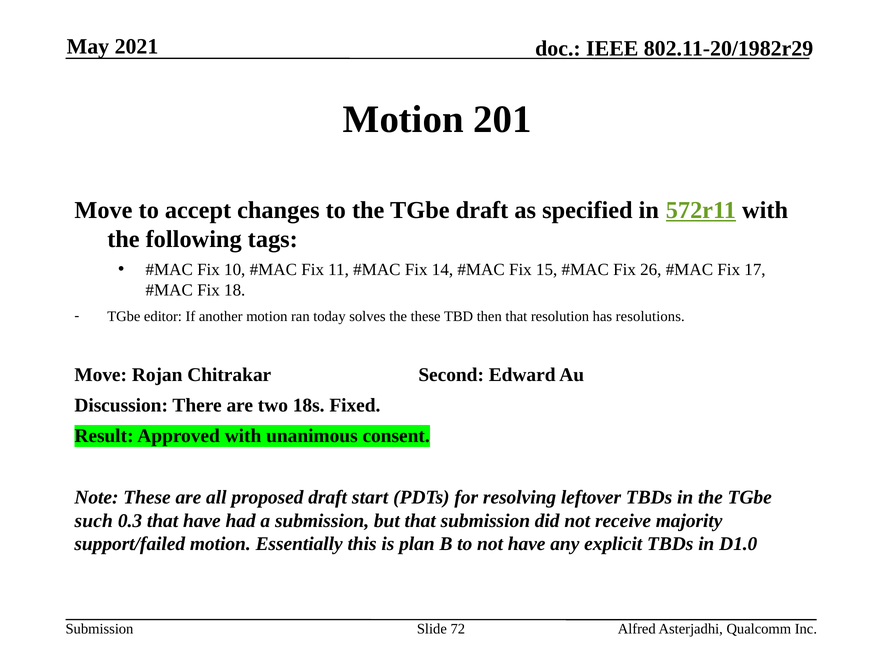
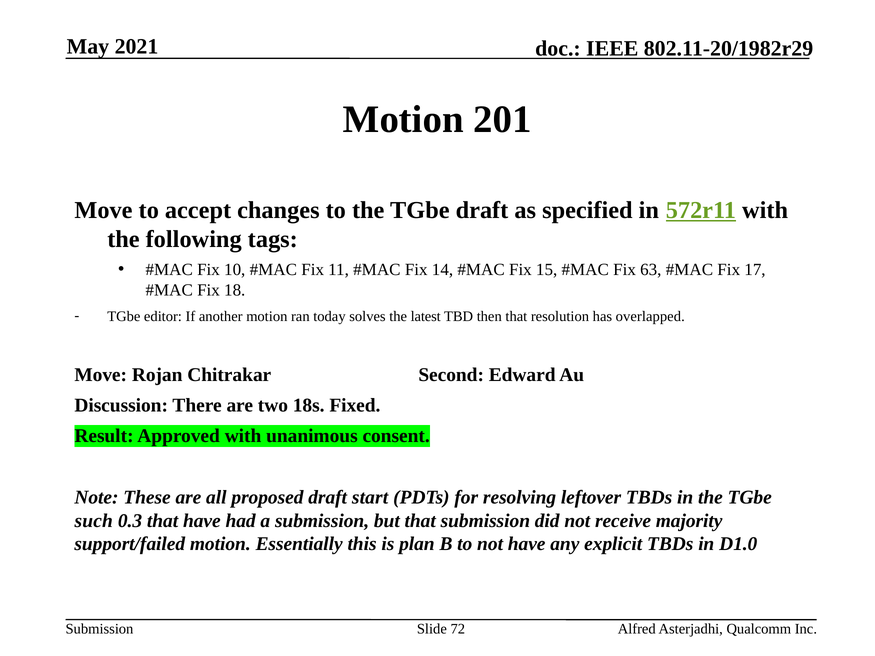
26: 26 -> 63
the these: these -> latest
resolutions: resolutions -> overlapped
